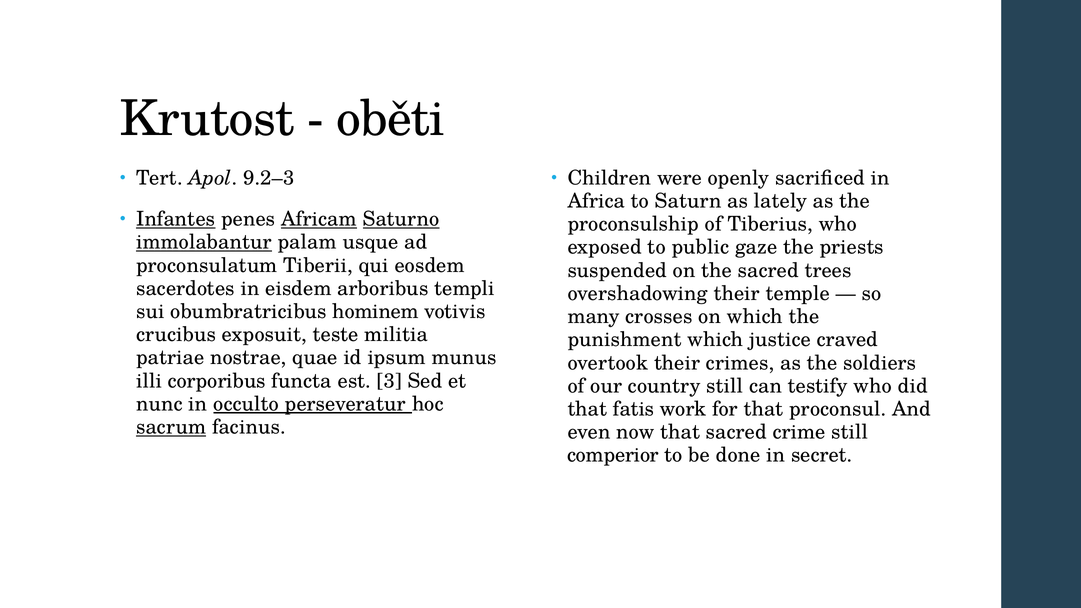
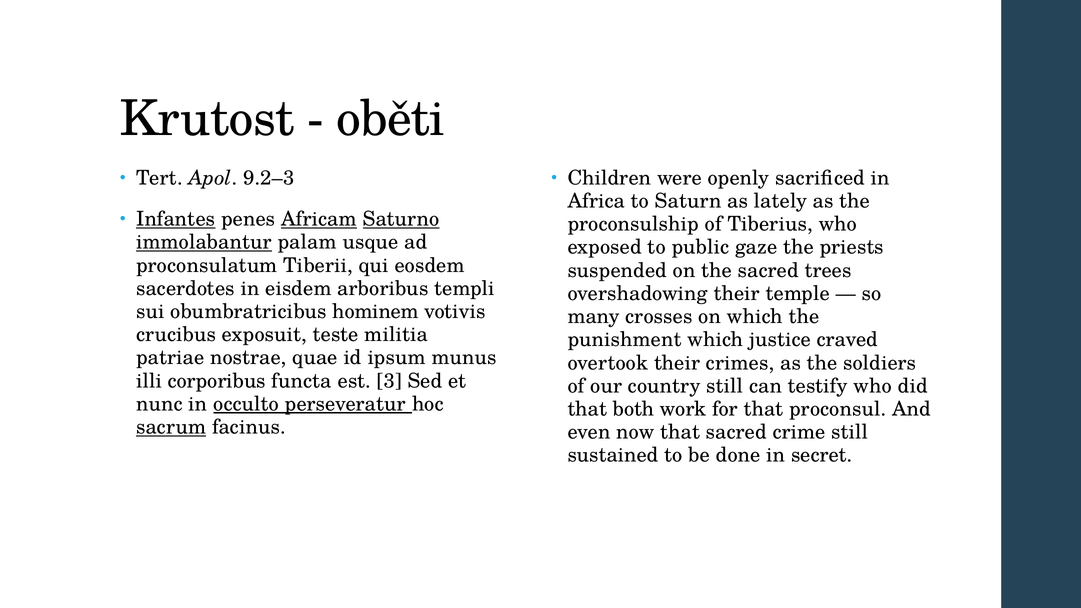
fatis: fatis -> both
comperior: comperior -> sustained
